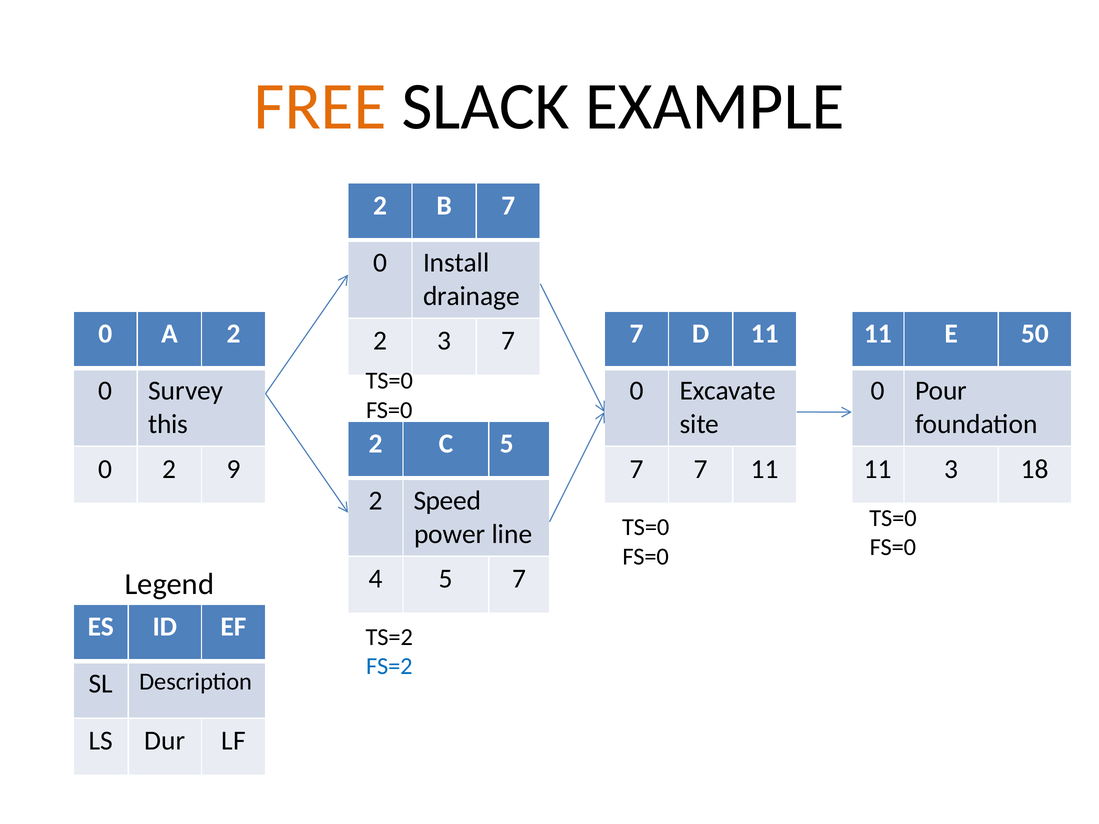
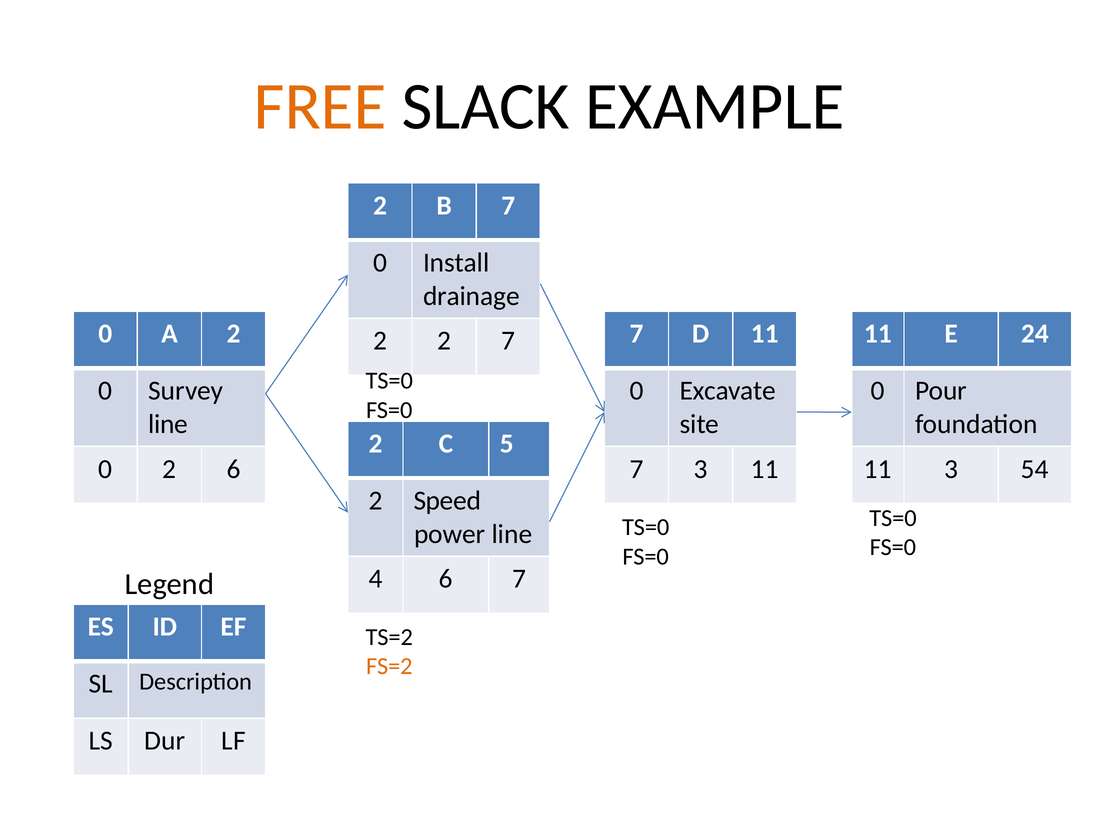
50: 50 -> 24
2 3: 3 -> 2
this at (168, 425): this -> line
2 9: 9 -> 6
7 at (701, 469): 7 -> 3
18: 18 -> 54
4 5: 5 -> 6
FS=2 colour: blue -> orange
